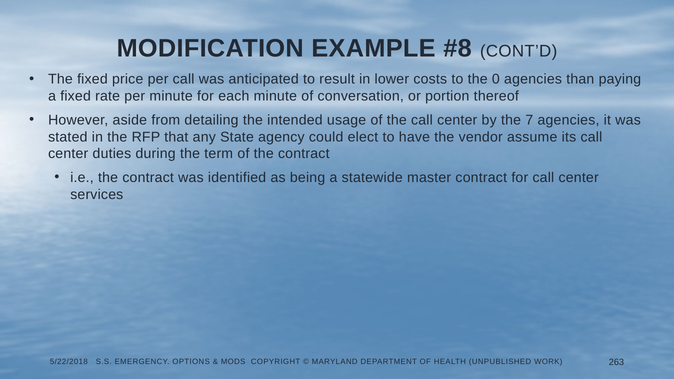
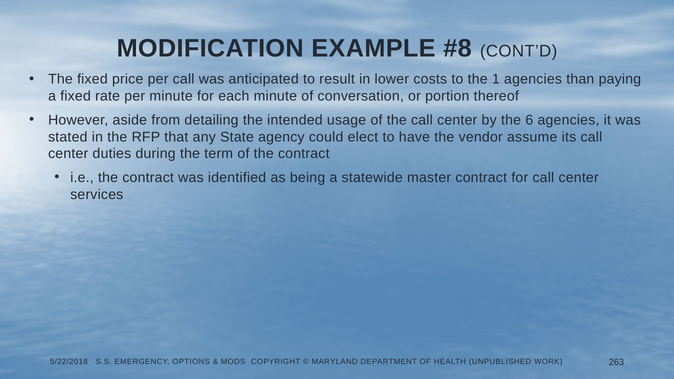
0: 0 -> 1
7: 7 -> 6
